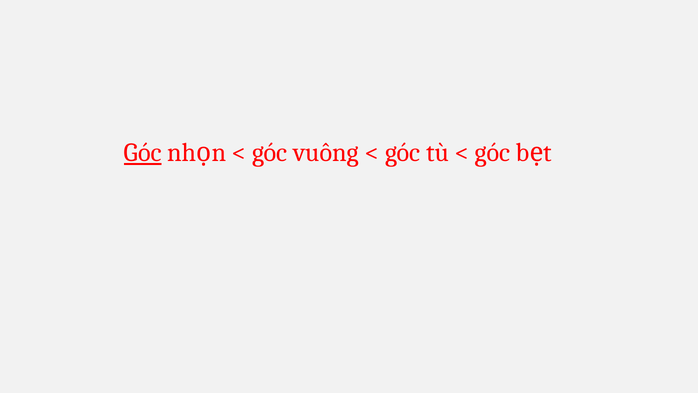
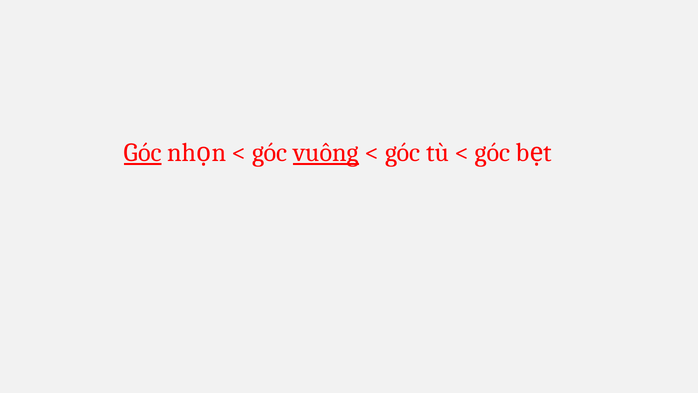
vuông underline: none -> present
